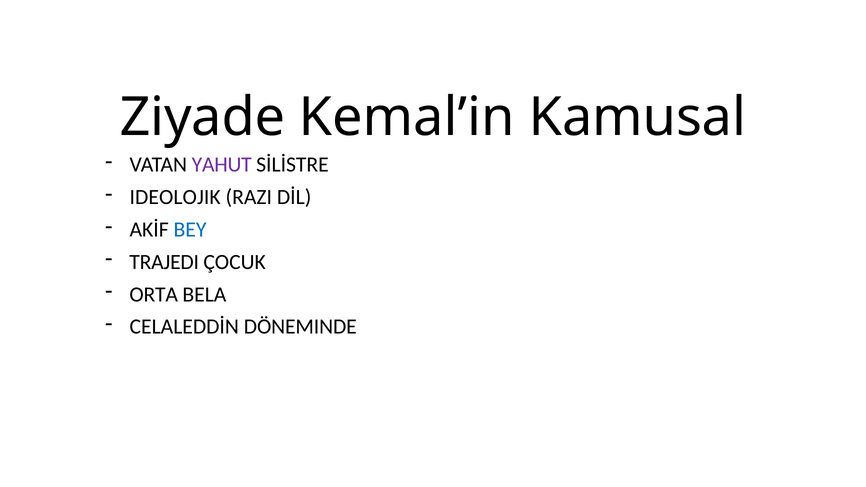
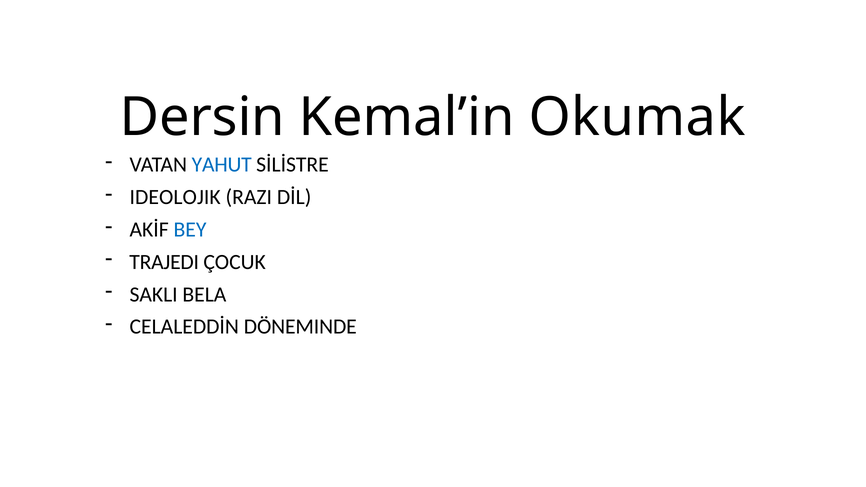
Ziyade: Ziyade -> Dersin
Kamusal: Kamusal -> Okumak
YAHUT colour: purple -> blue
ORTA: ORTA -> SAKLI
